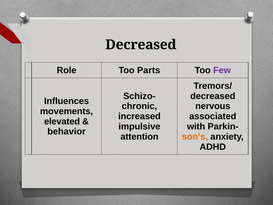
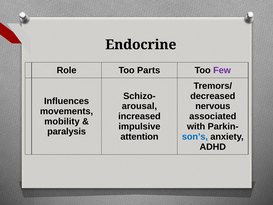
Decreased at (141, 45): Decreased -> Endocrine
chronic: chronic -> arousal
elevated: elevated -> mobility
behavior: behavior -> paralysis
son’s colour: orange -> blue
